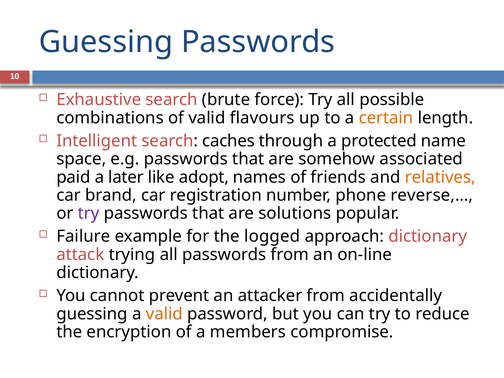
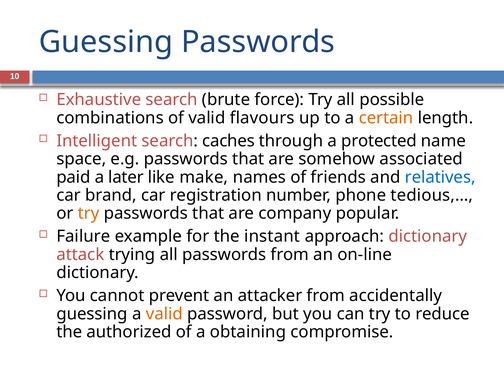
adopt: adopt -> make
relatives colour: orange -> blue
reverse,…: reverse,… -> tedious,…
try at (89, 213) colour: purple -> orange
solutions: solutions -> company
logged: logged -> instant
encryption: encryption -> authorized
members: members -> obtaining
